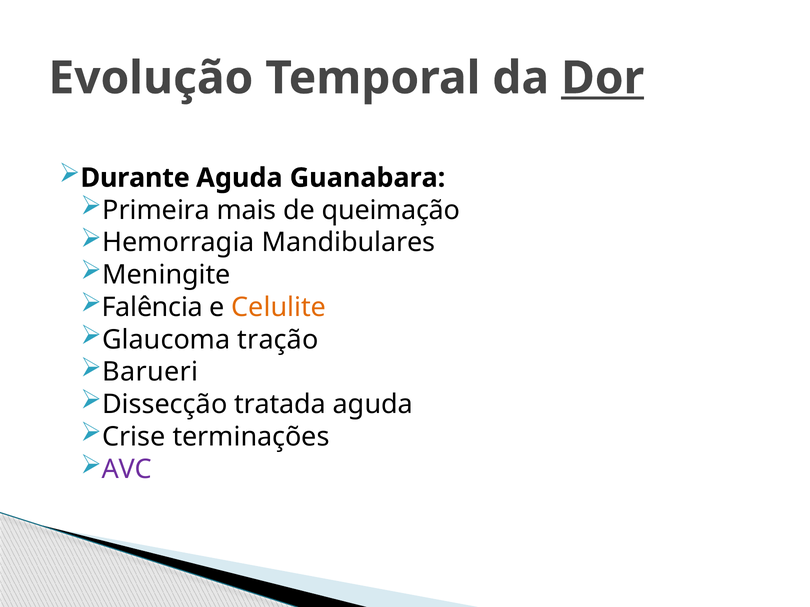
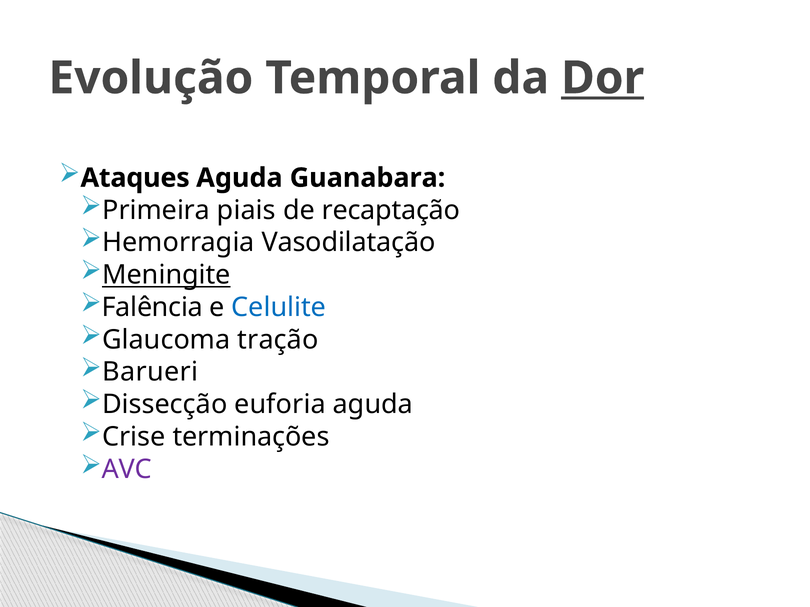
Durante: Durante -> Ataques
mais: mais -> piais
queimação: queimação -> recaptação
Mandibulares: Mandibulares -> Vasodilatação
Meningite underline: none -> present
Celulite colour: orange -> blue
tratada: tratada -> euforia
